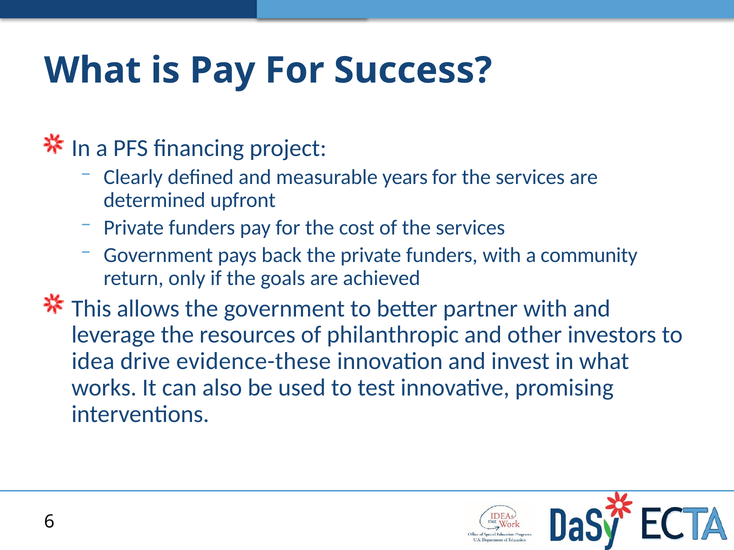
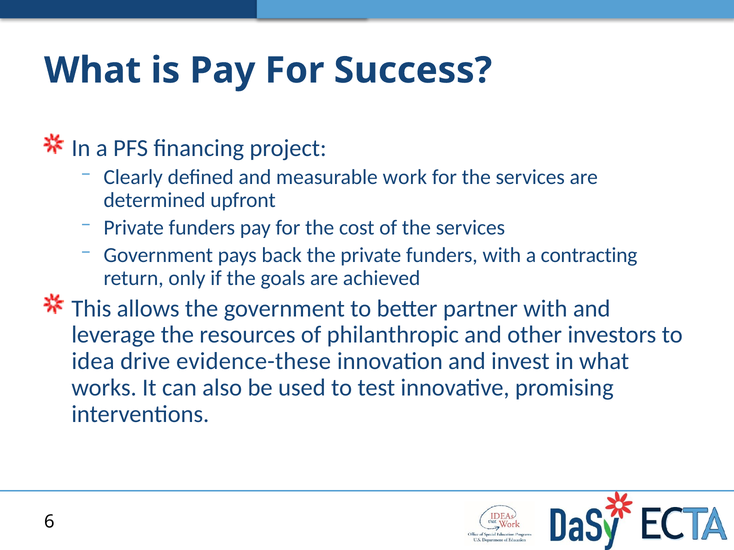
years: years -> work
community: community -> contracting
